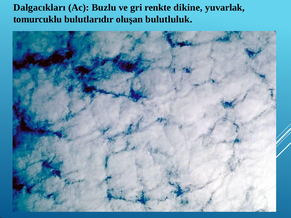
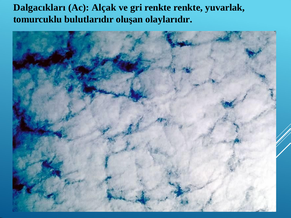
Buzlu: Buzlu -> Alçak
renkte dikine: dikine -> renkte
bulutluluk: bulutluluk -> olaylarıdır
